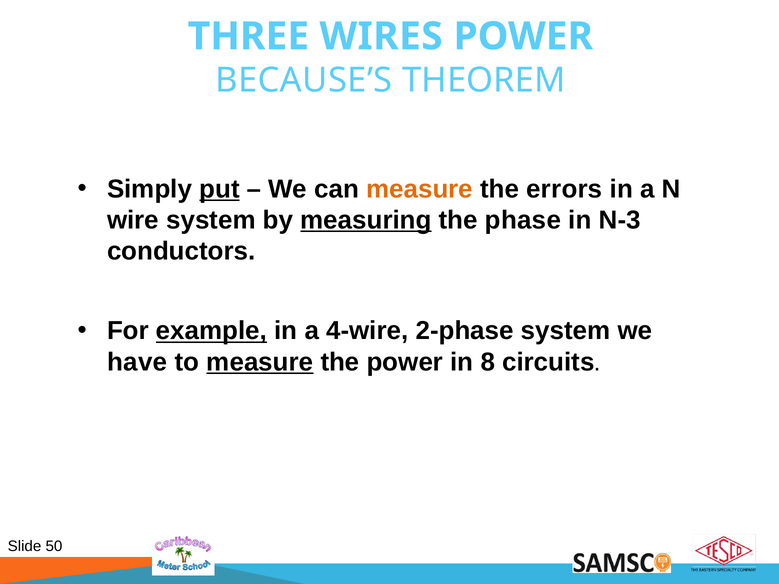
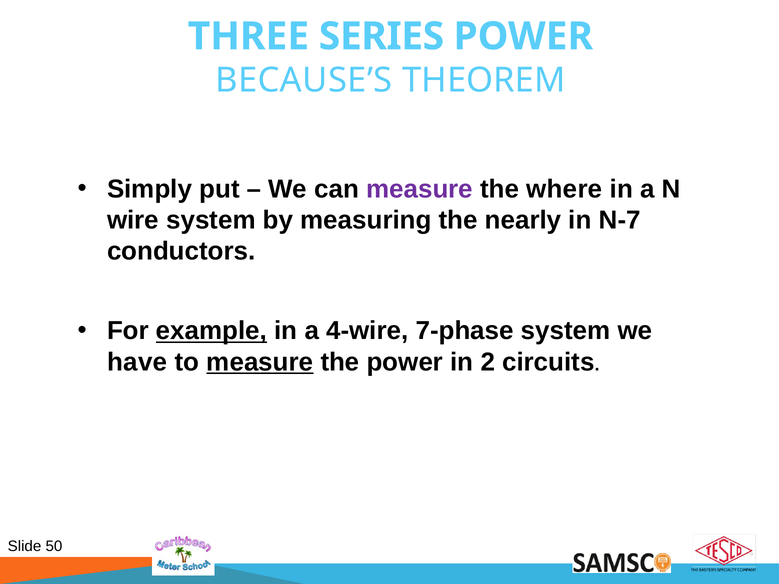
WIRES: WIRES -> SERIES
put underline: present -> none
measure at (419, 189) colour: orange -> purple
errors: errors -> where
measuring underline: present -> none
phase: phase -> nearly
N-3: N-3 -> N-7
2-phase: 2-phase -> 7-phase
8: 8 -> 2
